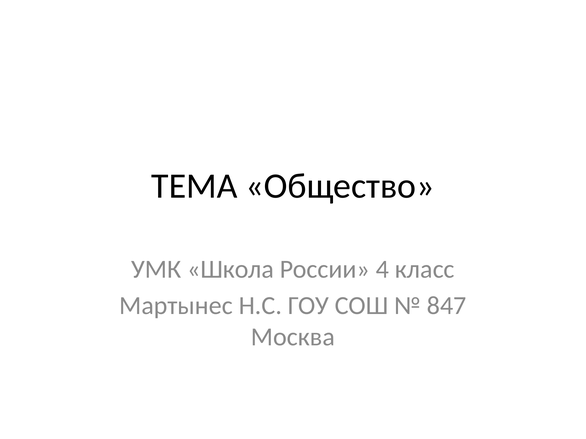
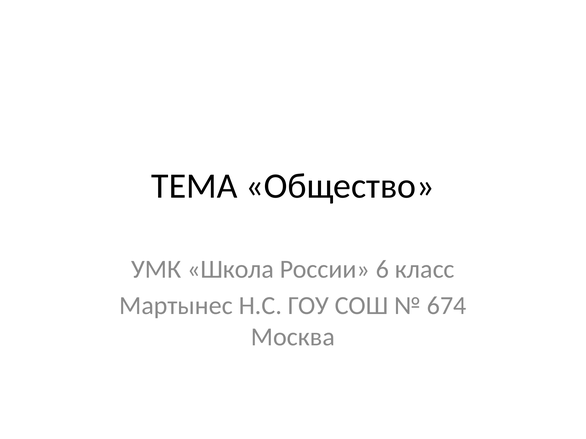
4: 4 -> 6
847: 847 -> 674
